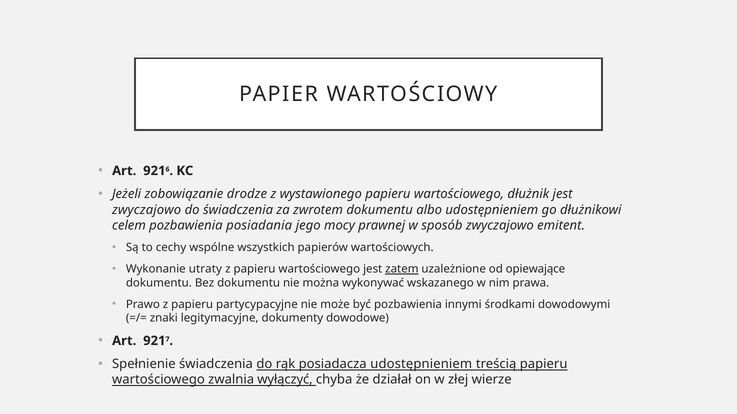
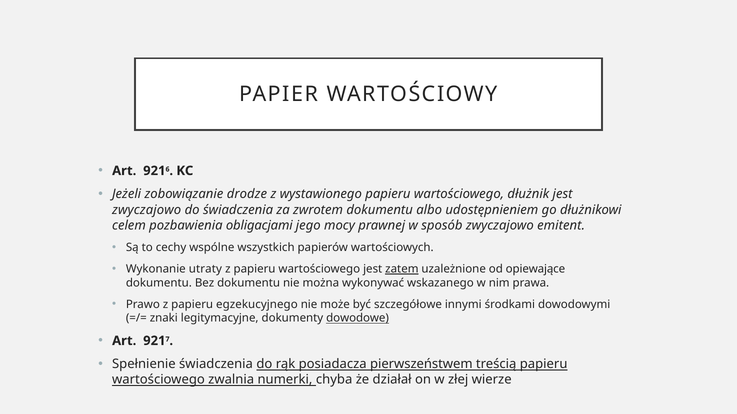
posiadania: posiadania -> obligacjami
partycypacyjne: partycypacyjne -> egzekucyjnego
być pozbawienia: pozbawienia -> szczegółowe
dowodowe underline: none -> present
posiadacza udostępnieniem: udostępnieniem -> pierwszeństwem
wyłączyć: wyłączyć -> numerki
